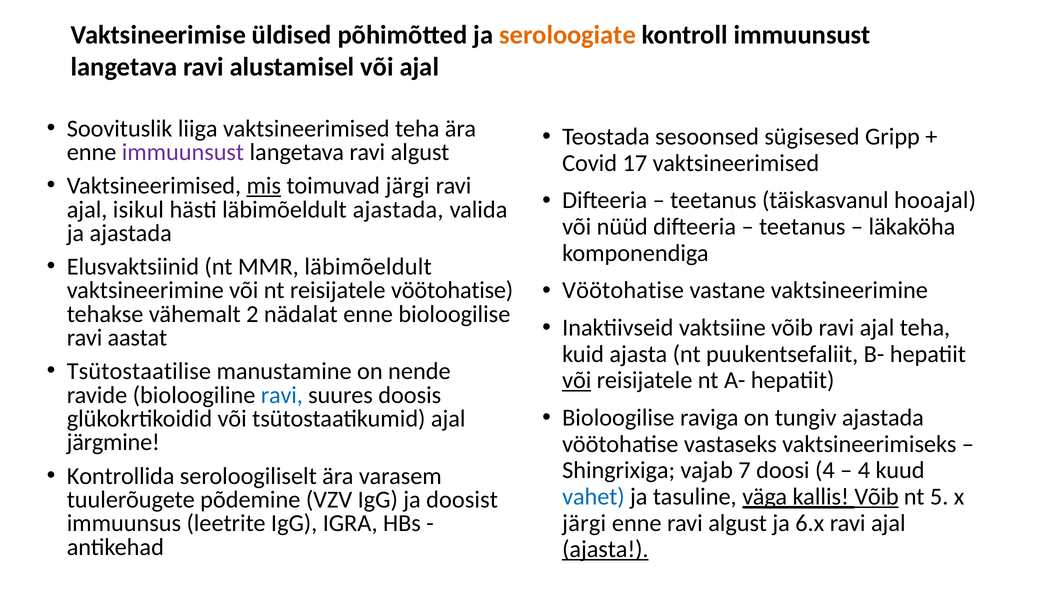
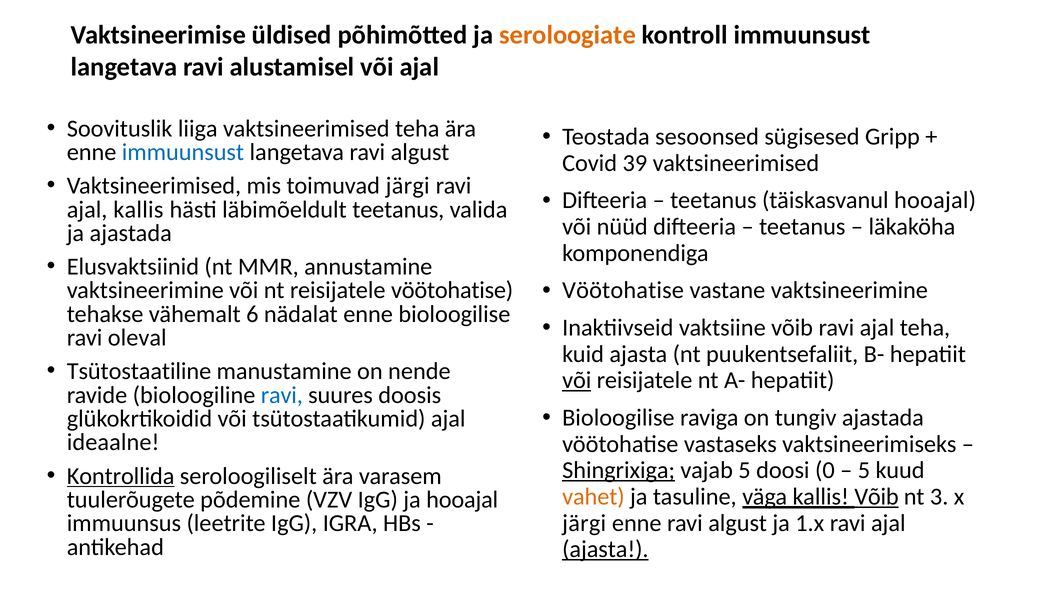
immuunsust at (183, 152) colour: purple -> blue
17: 17 -> 39
mis underline: present -> none
ajal isikul: isikul -> kallis
läbimõeldult ajastada: ajastada -> teetanus
MMR läbimõeldult: läbimõeldult -> annustamine
2: 2 -> 6
aastat: aastat -> oleval
Tsütostaatilise: Tsütostaatilise -> Tsütostaatiline
järgmine: järgmine -> ideaalne
Shingrixiga underline: none -> present
vajab 7: 7 -> 5
doosi 4: 4 -> 0
4 at (864, 470): 4 -> 5
Kontrollida underline: none -> present
vahet colour: blue -> orange
5: 5 -> 3
ja doosist: doosist -> hooajal
6.x: 6.x -> 1.x
